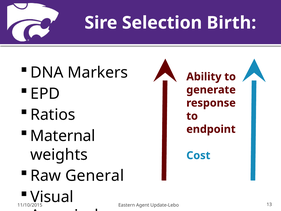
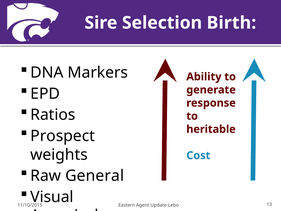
endpoint: endpoint -> heritable
Maternal: Maternal -> Prospect
